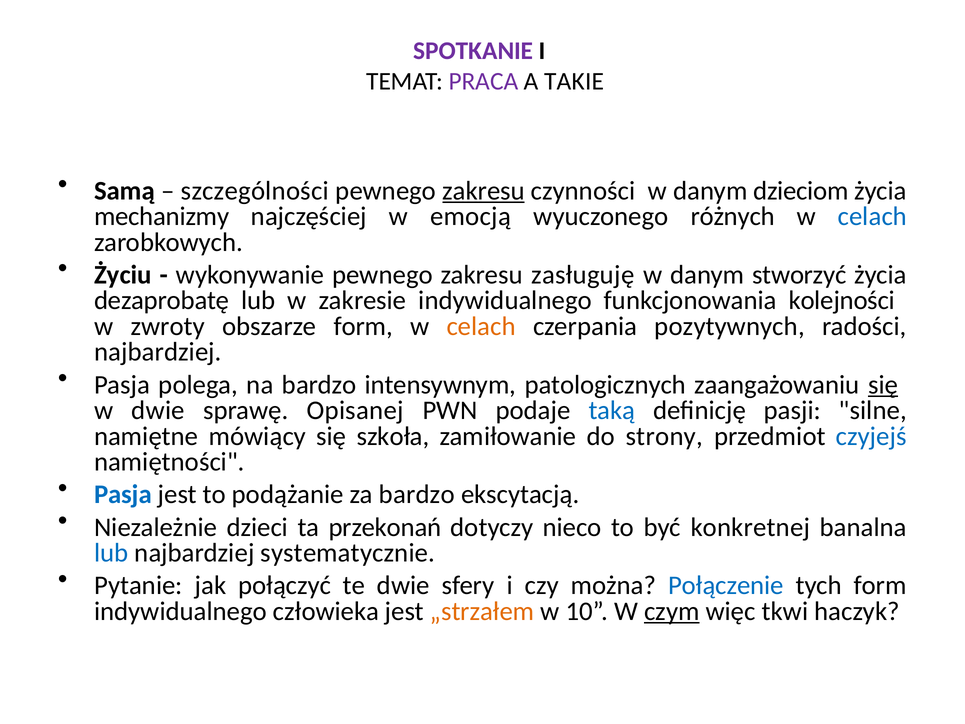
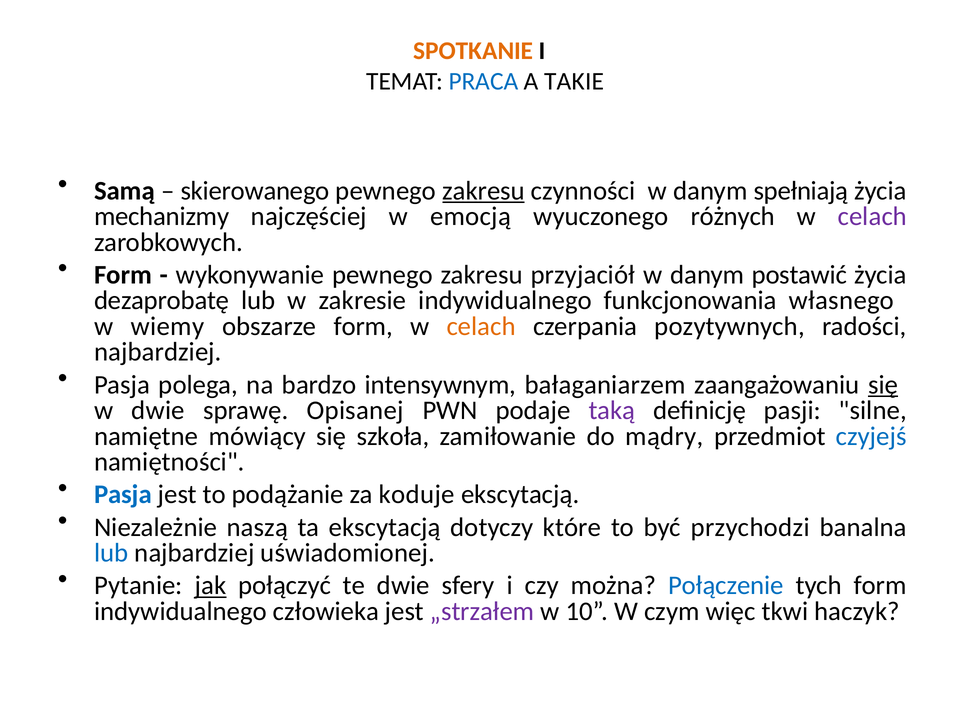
SPOTKANIE colour: purple -> orange
PRACA colour: purple -> blue
szczególności: szczególności -> skierowanego
dzieciom: dzieciom -> spełniają
celach at (872, 216) colour: blue -> purple
Życiu at (123, 275): Życiu -> Form
zasługuję: zasługuję -> przyjaciół
stworzyć: stworzyć -> postawić
kolejności: kolejności -> własnego
zwroty: zwroty -> wiemy
patologicznych: patologicznych -> bałaganiarzem
taką colour: blue -> purple
strony: strony -> mądry
za bardzo: bardzo -> koduje
dzieci: dzieci -> naszą
ta przekonań: przekonań -> ekscytacją
nieco: nieco -> które
konkretnej: konkretnej -> przychodzi
systematycznie: systematycznie -> uświadomionej
jak underline: none -> present
„strzałem colour: orange -> purple
czym underline: present -> none
